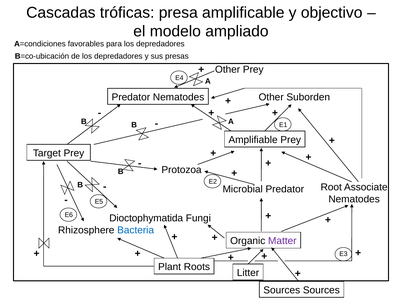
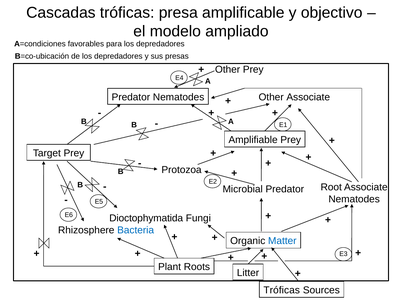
Other Suborden: Suborden -> Associate
Matter colour: purple -> blue
Sources at (282, 291): Sources -> Tróficas
